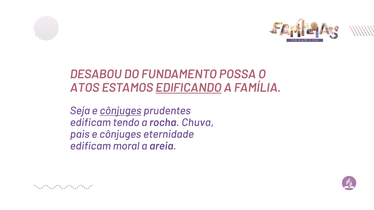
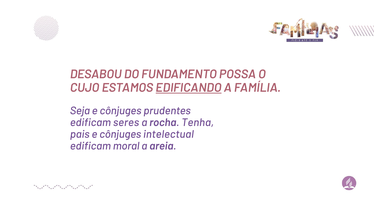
ATOS: ATOS -> CUJO
cônjuges at (121, 111) underline: present -> none
tendo: tendo -> seres
Chuva: Chuva -> Tenha
eternidade: eternidade -> intelectual
